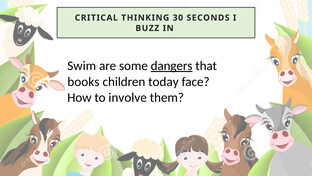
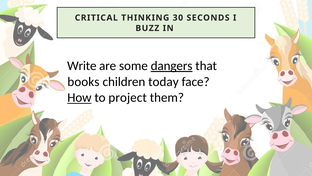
Swim: Swim -> Write
How underline: none -> present
involve: involve -> project
